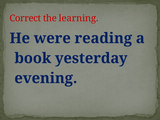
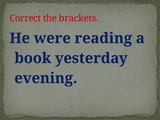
learning: learning -> brackets
